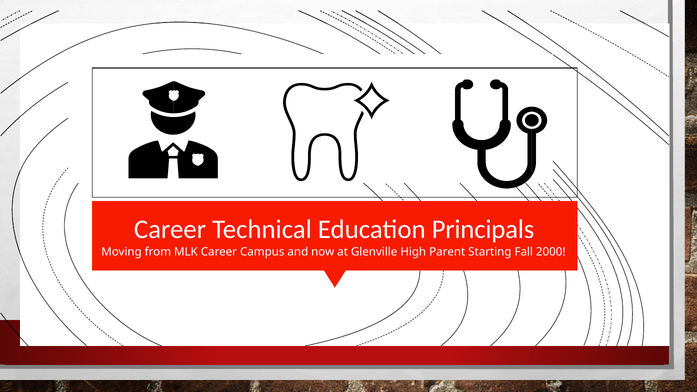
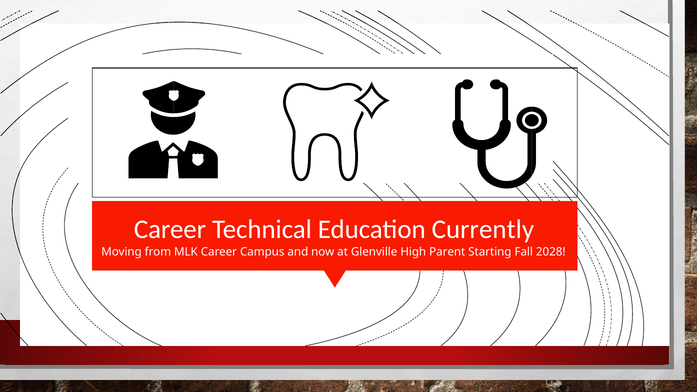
Principals: Principals -> Currently
2000: 2000 -> 2028
